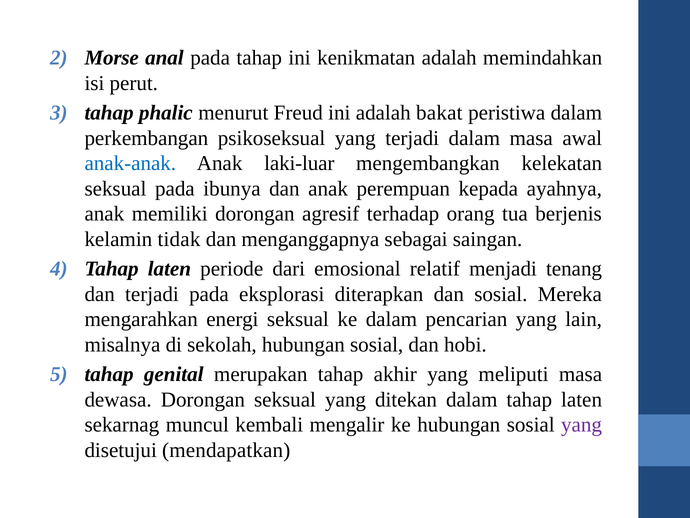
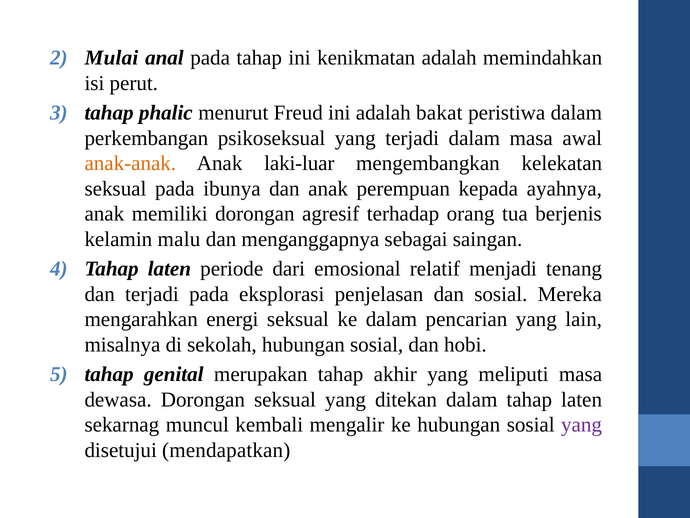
Morse: Morse -> Mulai
anak-anak colour: blue -> orange
tidak: tidak -> malu
diterapkan: diterapkan -> penjelasan
